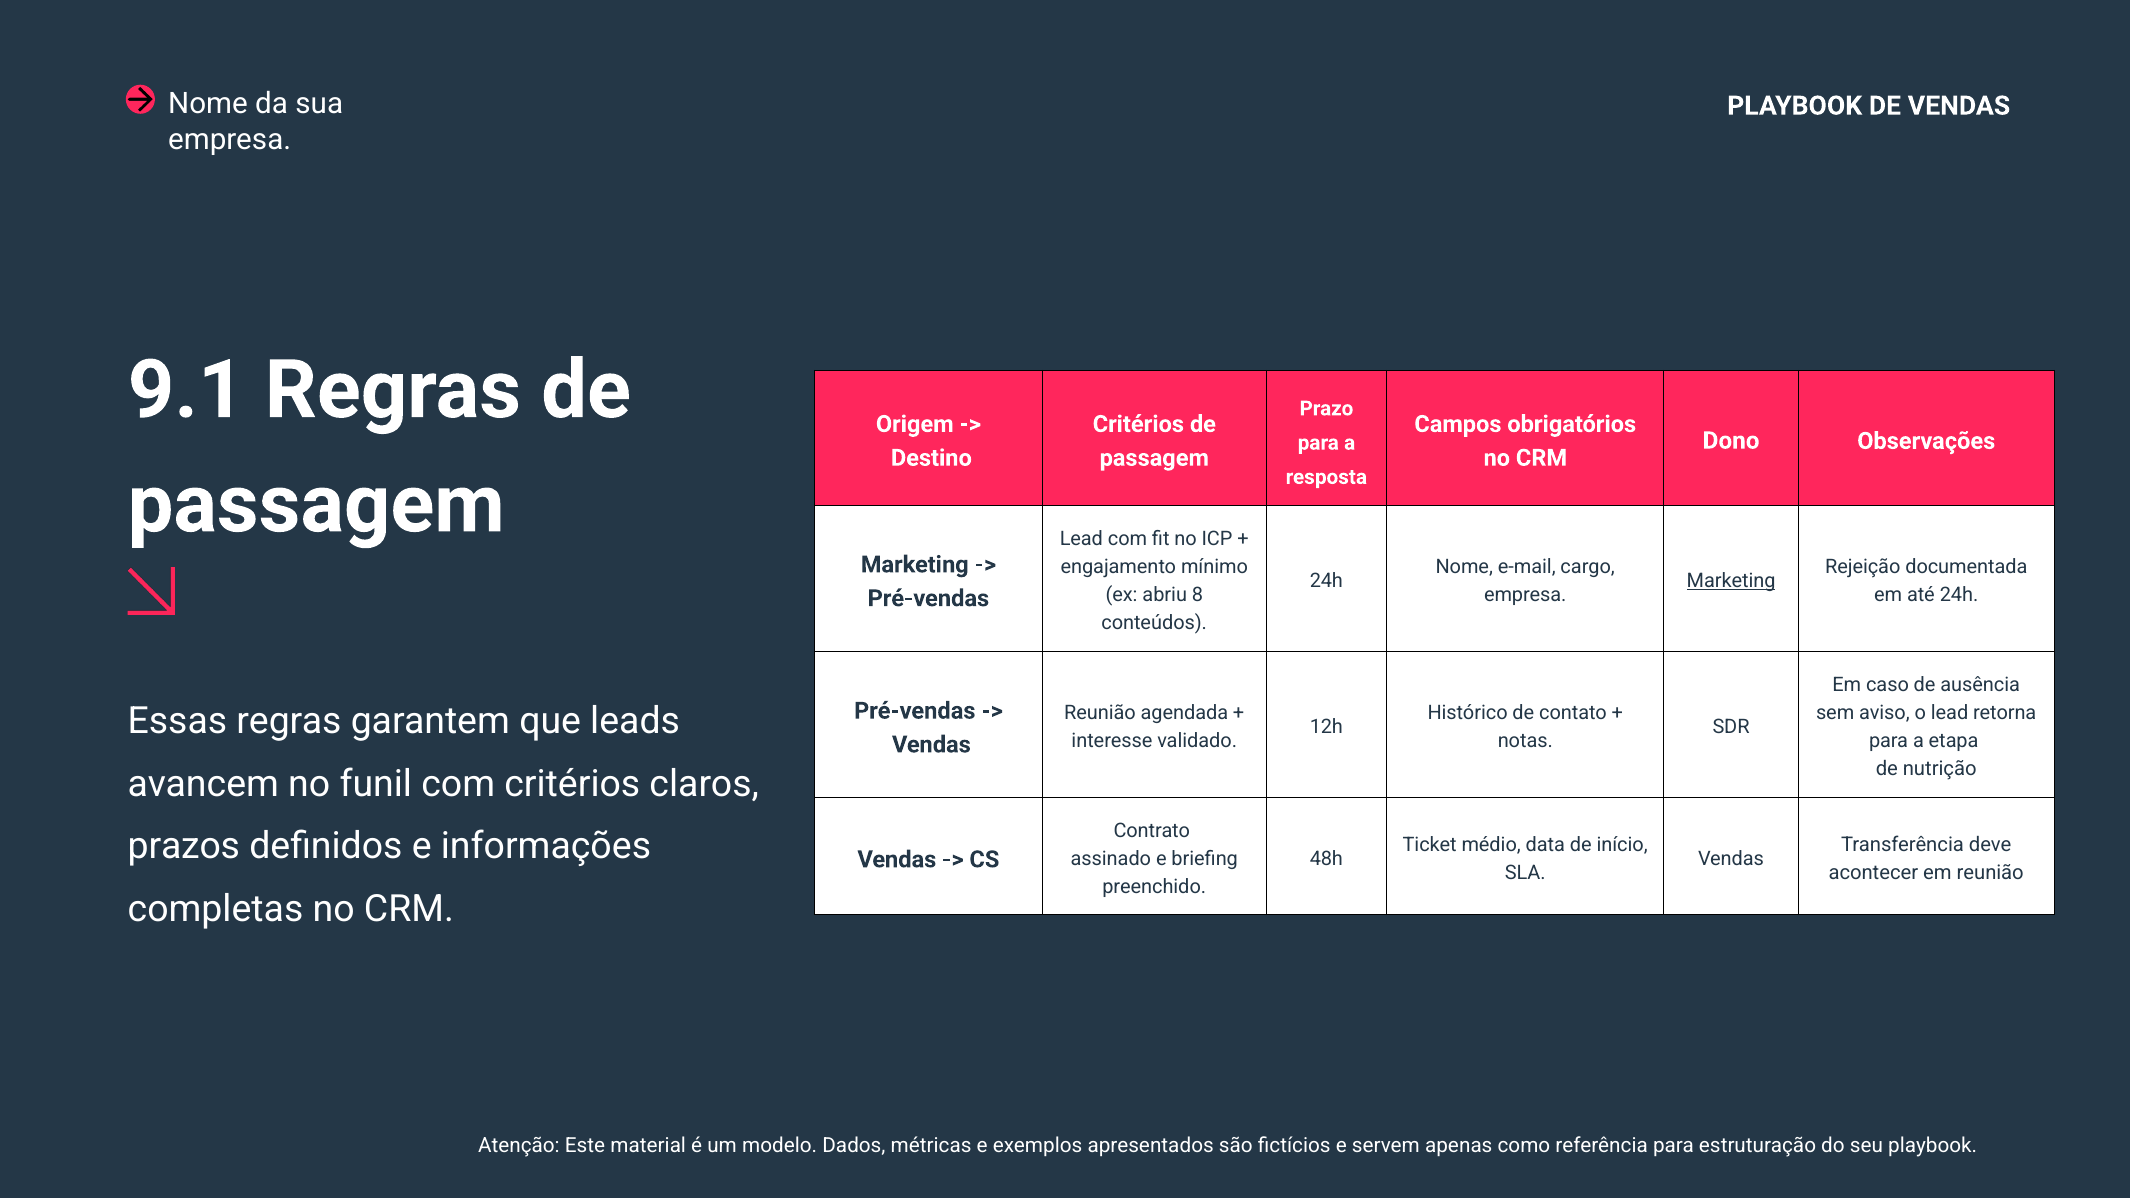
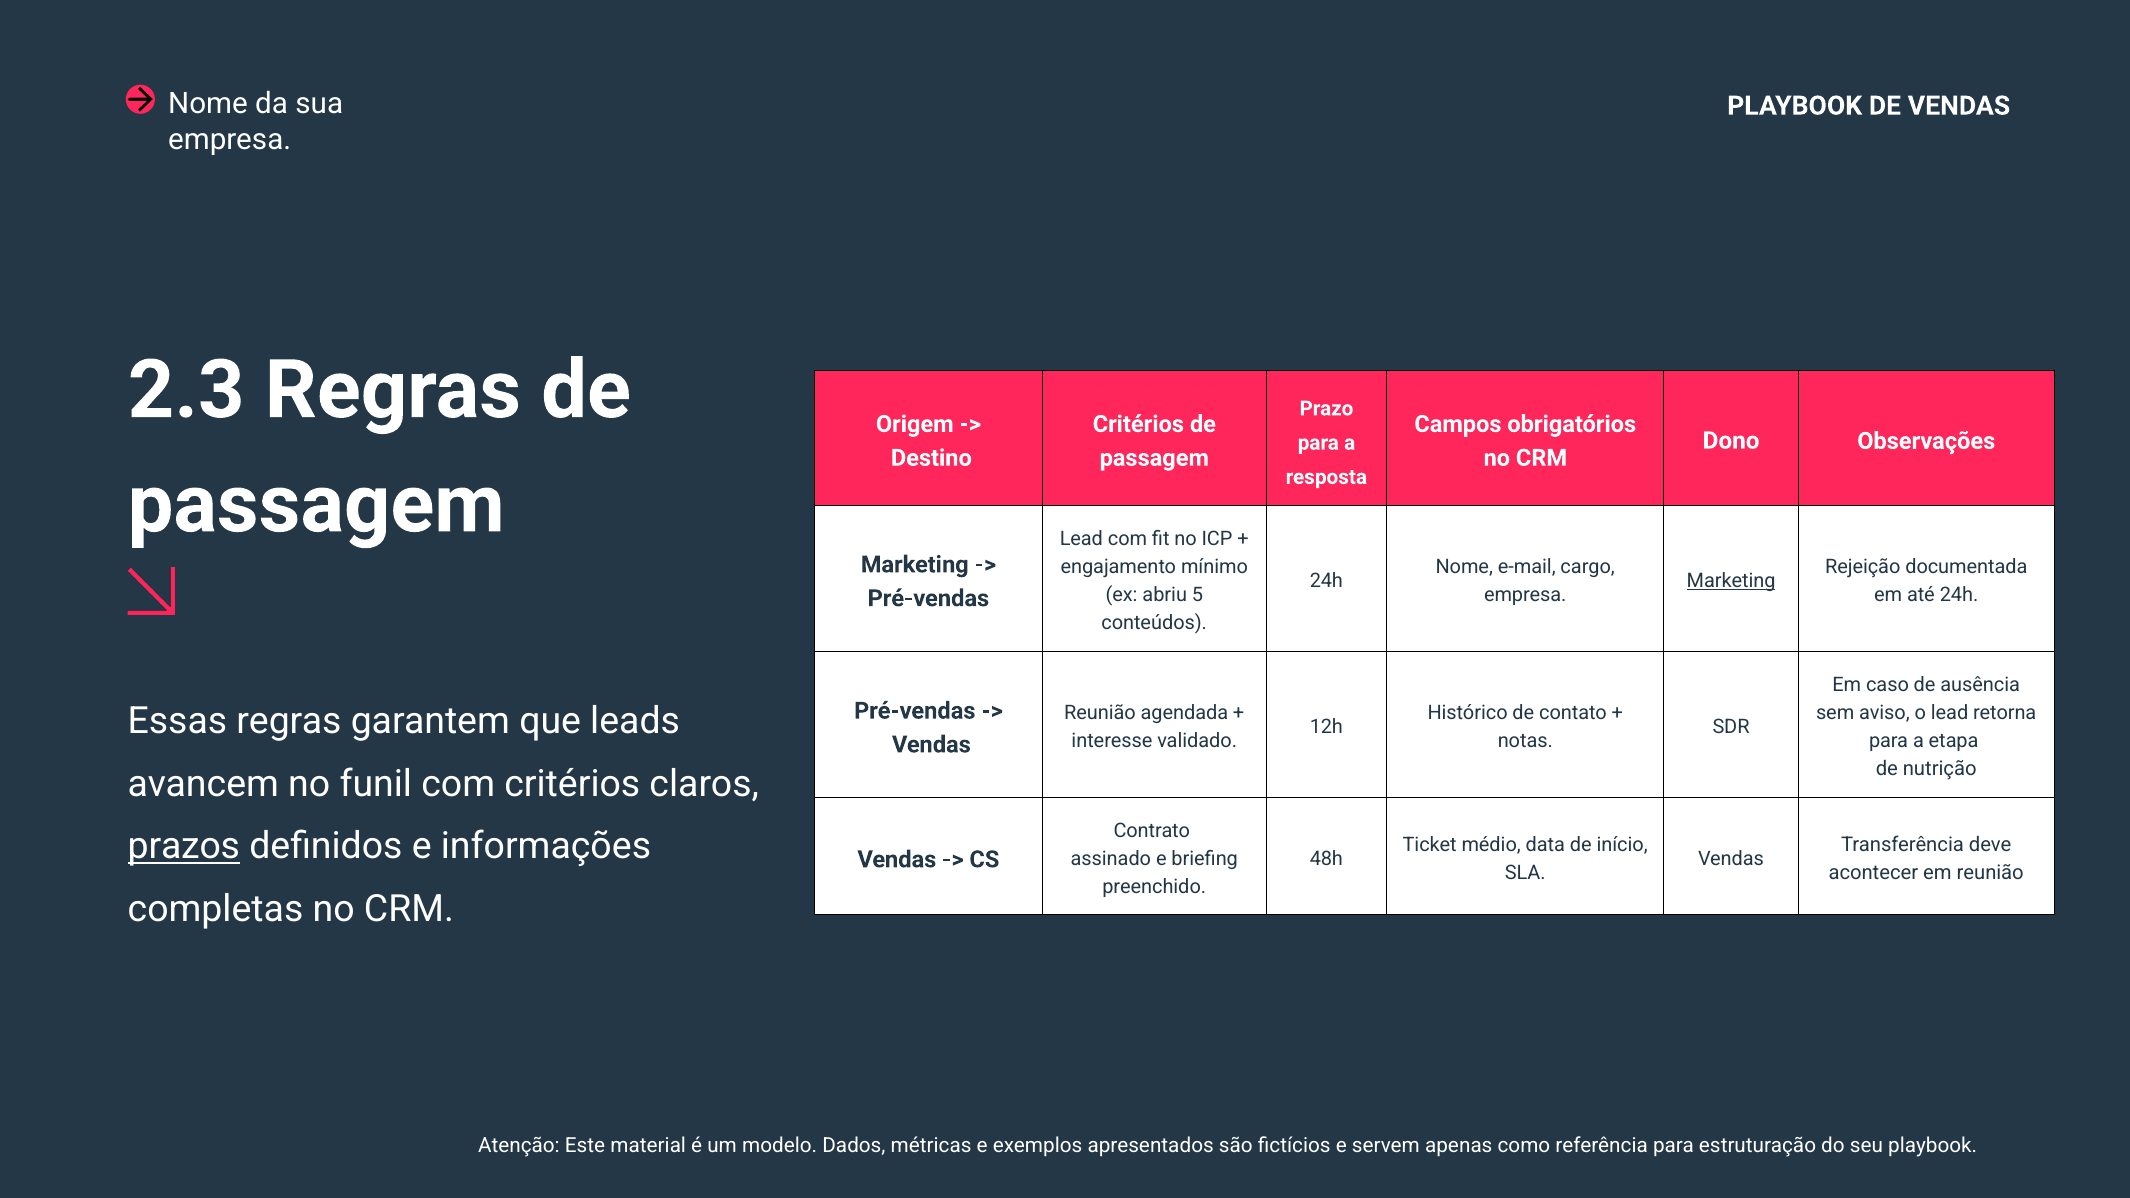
9.1: 9.1 -> 2.3
8: 8 -> 5
prazos underline: none -> present
